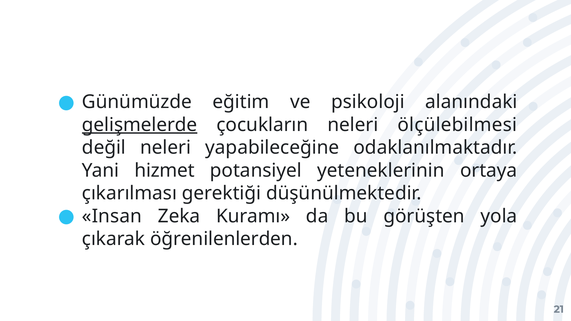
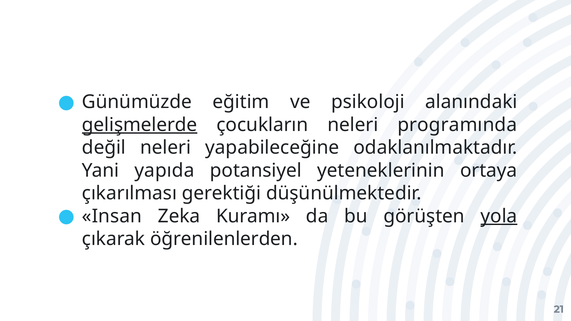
ölçülebilmesi: ölçülebilmesi -> programında
hizmet: hizmet -> yapıda
yola underline: none -> present
